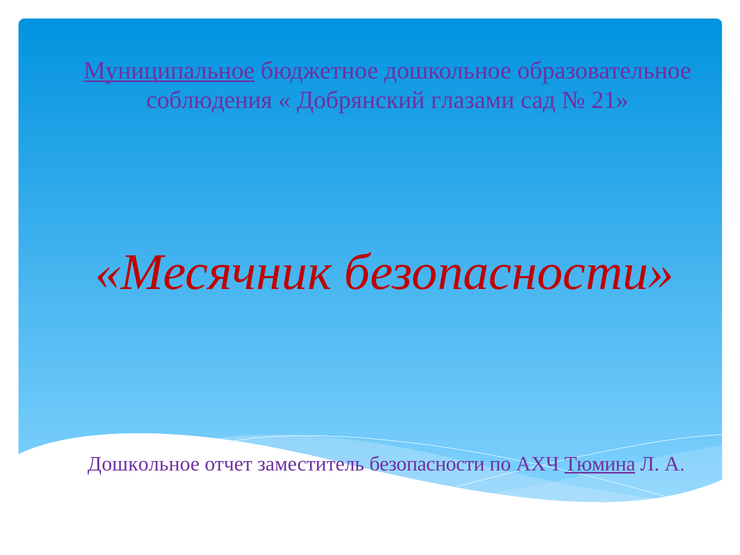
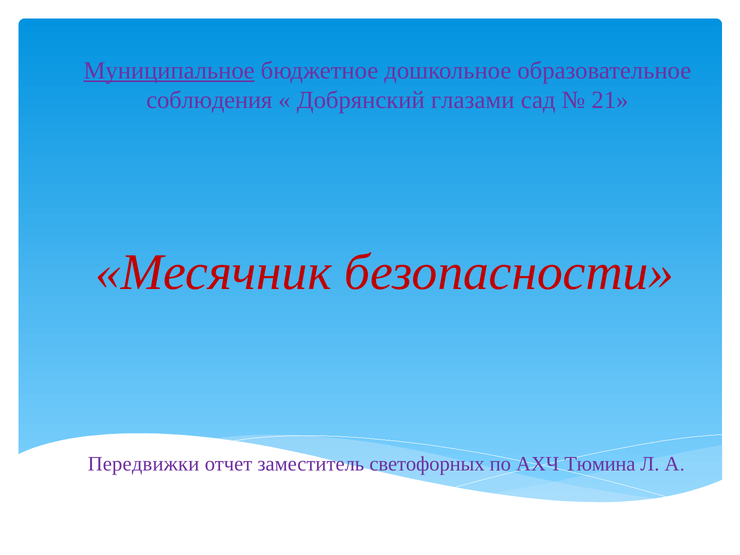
Дошкольное at (144, 464): Дошкольное -> Передвижки
заместитель безопасности: безопасности -> светофорных
Тюмина underline: present -> none
